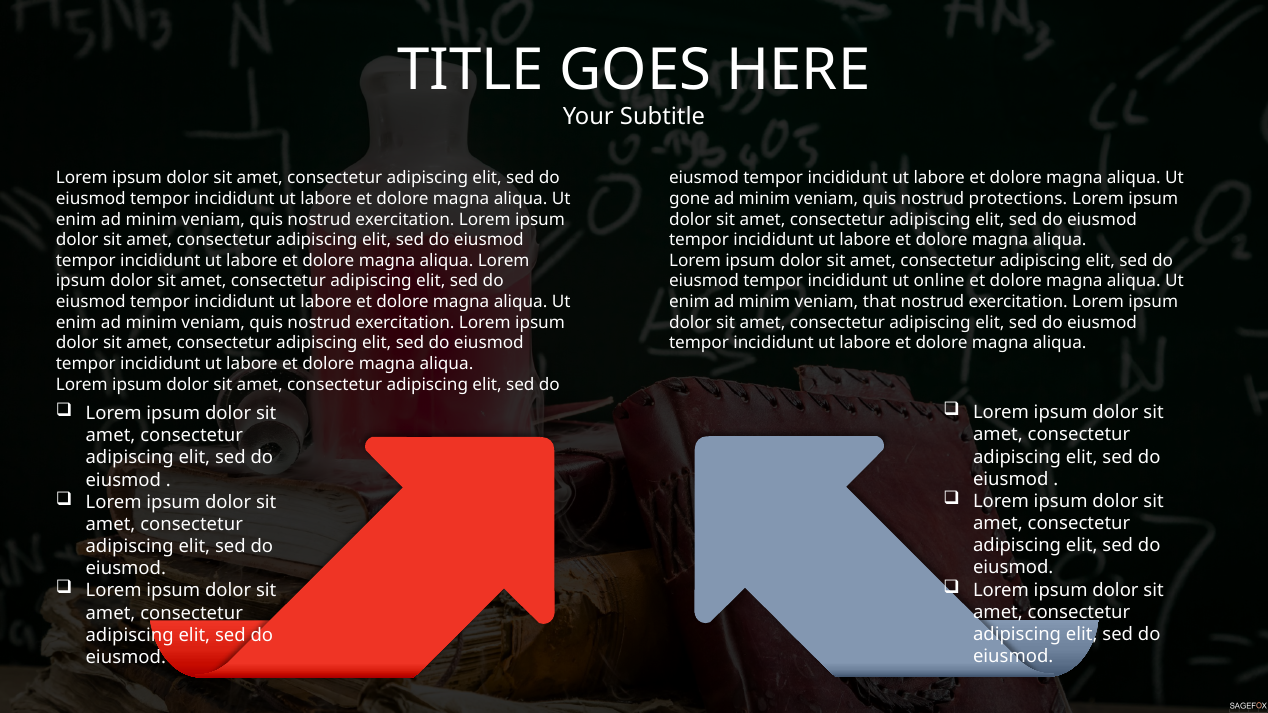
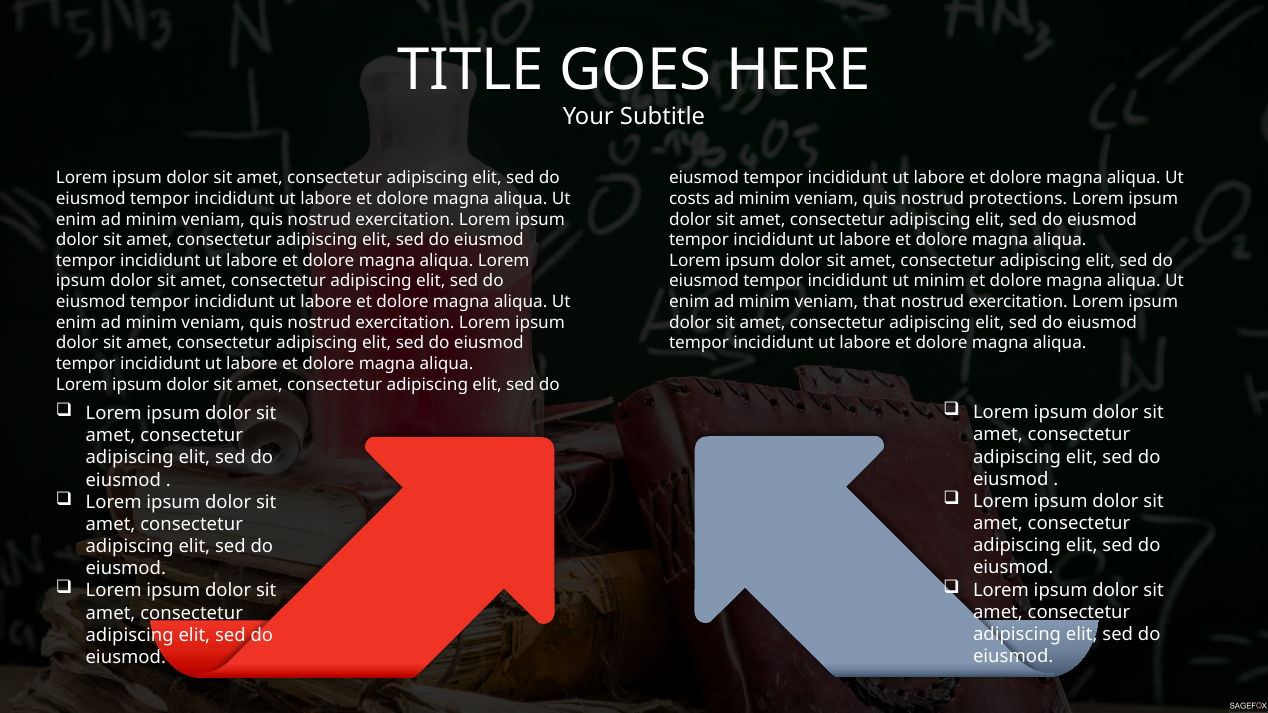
gone: gone -> costs
ut online: online -> minim
